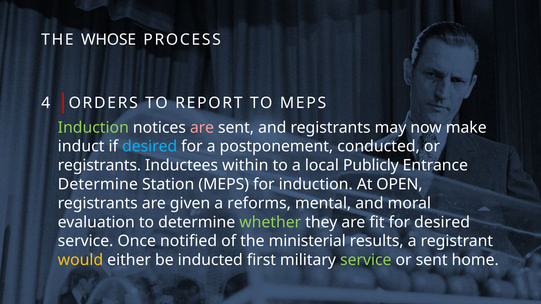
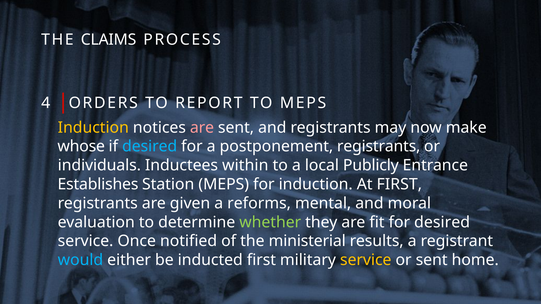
WHOSE: WHOSE -> CLAIMS
Induction at (93, 128) colour: light green -> yellow
induct: induct -> whose
postponement conducted: conducted -> registrants
registrants at (99, 166): registrants -> individuals
Determine at (98, 185): Determine -> Establishes
At OPEN: OPEN -> FIRST
would colour: yellow -> light blue
service at (366, 260) colour: light green -> yellow
